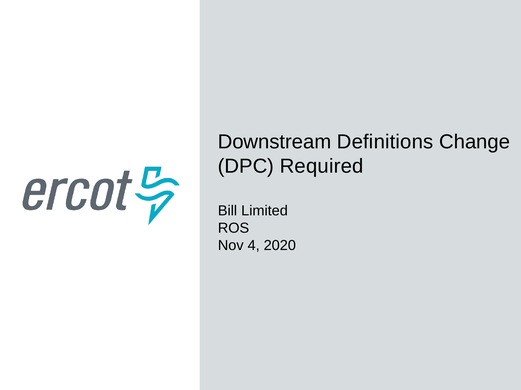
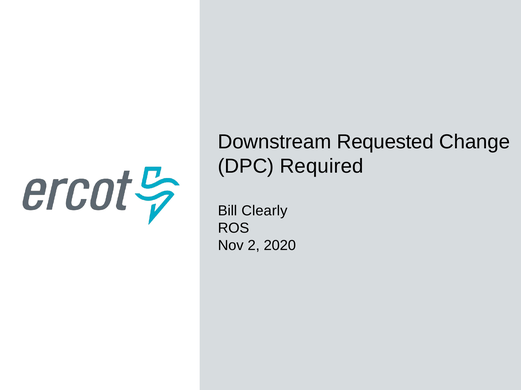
Definitions: Definitions -> Requested
Limited: Limited -> Clearly
4: 4 -> 2
